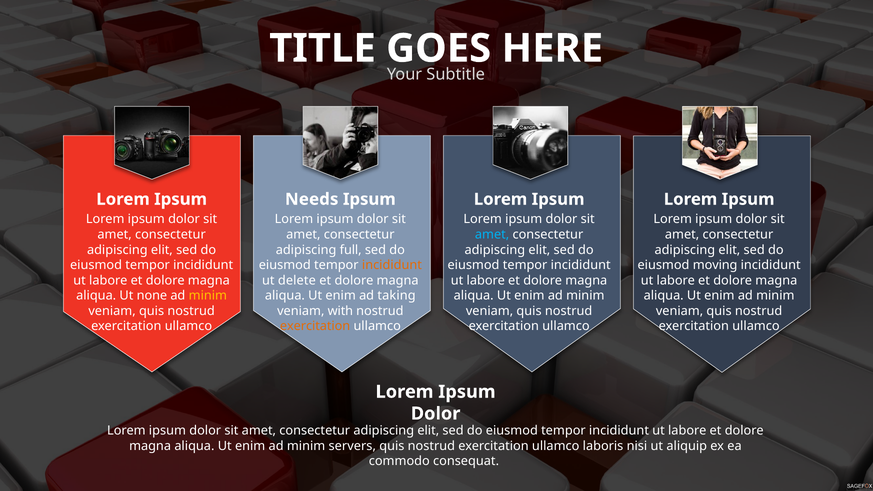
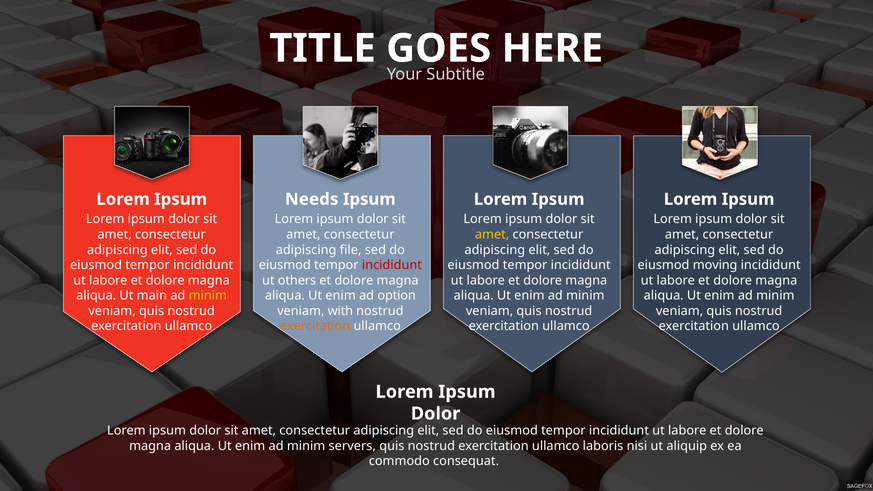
amet at (492, 235) colour: light blue -> yellow
full: full -> file
incididunt at (392, 265) colour: orange -> red
delete: delete -> others
none: none -> main
taking: taking -> option
